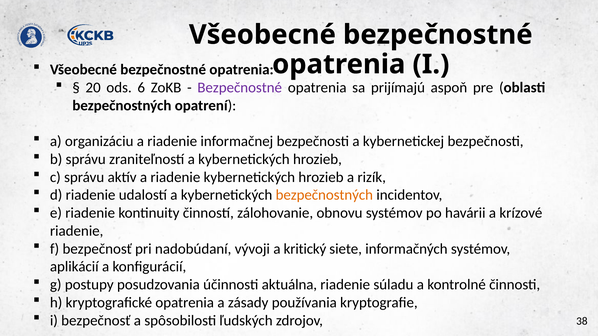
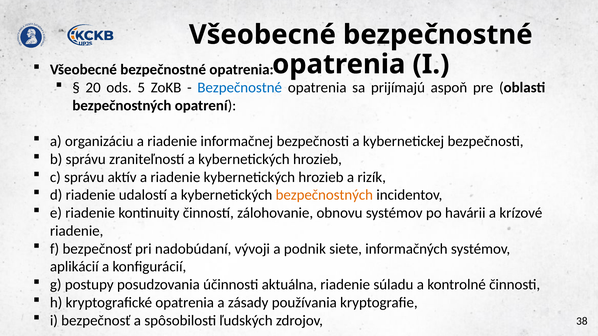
6: 6 -> 5
Bezpečnostné at (240, 88) colour: purple -> blue
kritický: kritický -> podnik
